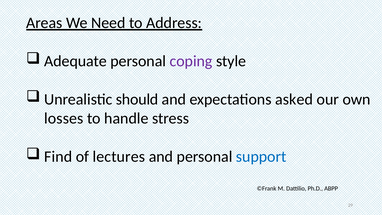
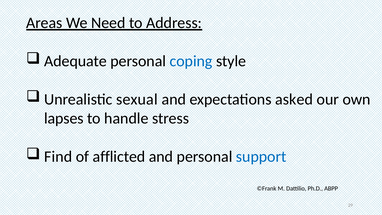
coping colour: purple -> blue
should: should -> sexual
losses: losses -> lapses
lectures: lectures -> afflicted
